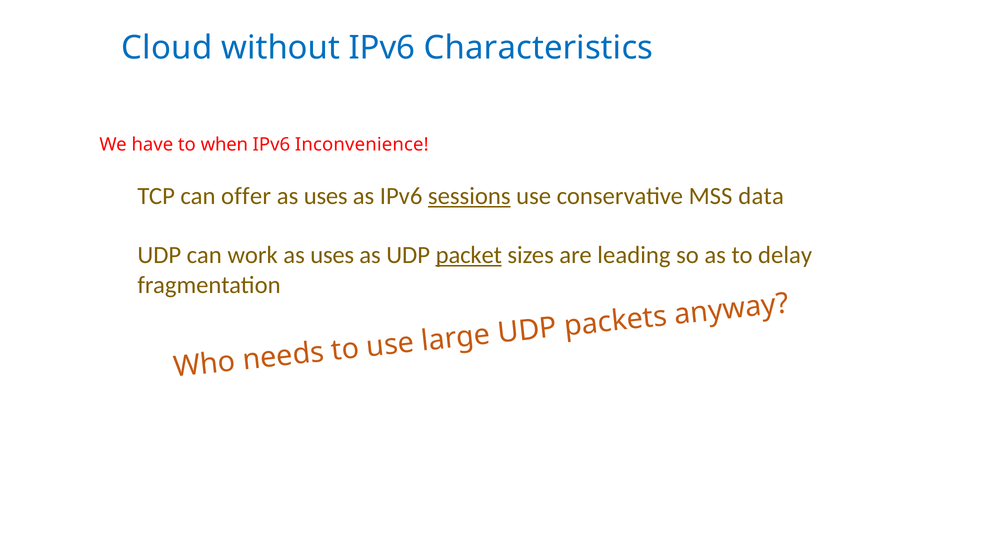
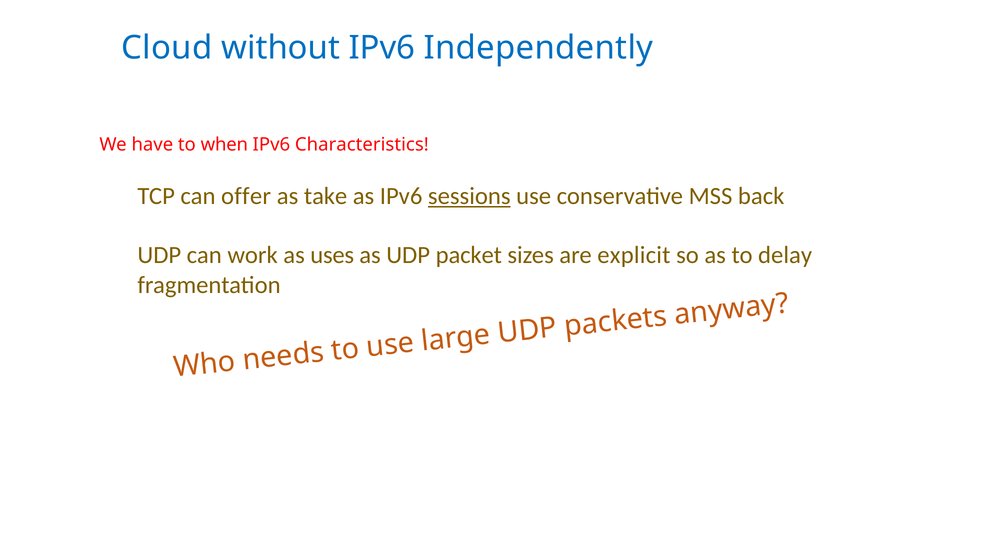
Characteristics: Characteristics -> Independently
Inconvenience: Inconvenience -> Characteristics
uses at (326, 196): uses -> take
data: data -> back
packet underline: present -> none
leading: leading -> explicit
